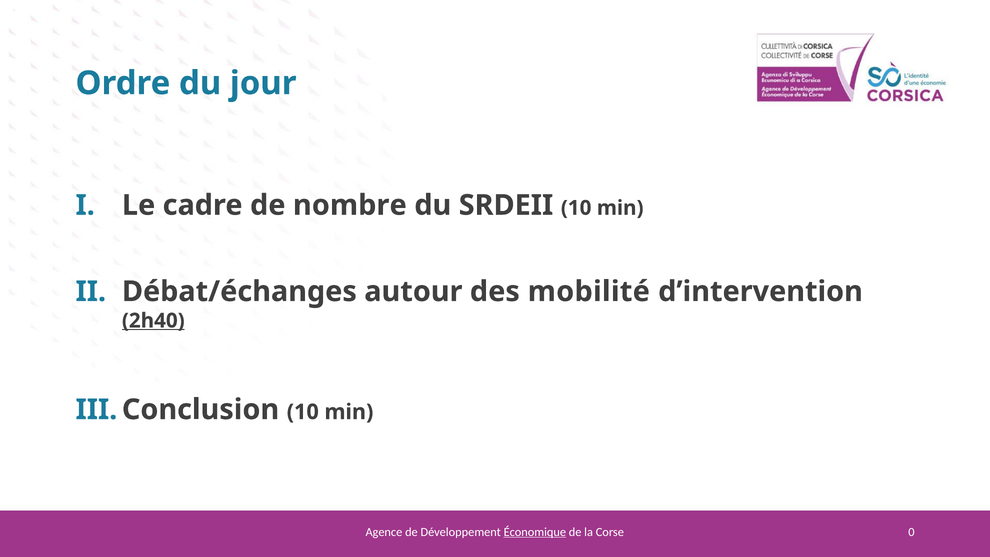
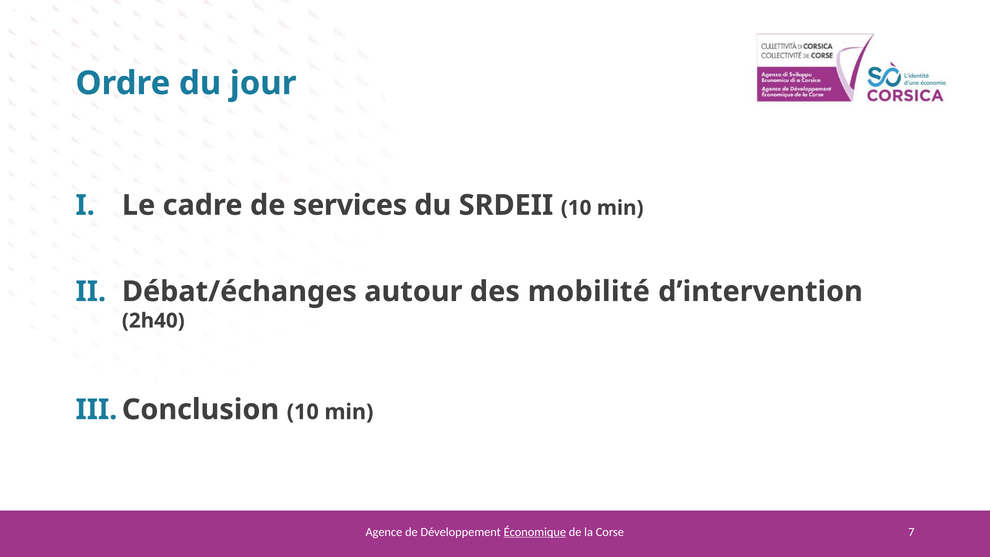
nombre: nombre -> services
2h40 underline: present -> none
0: 0 -> 7
